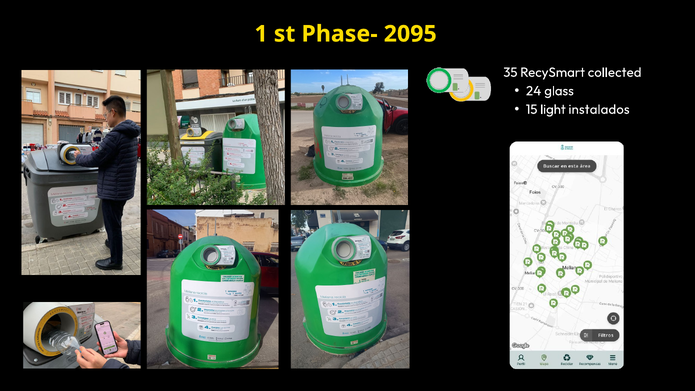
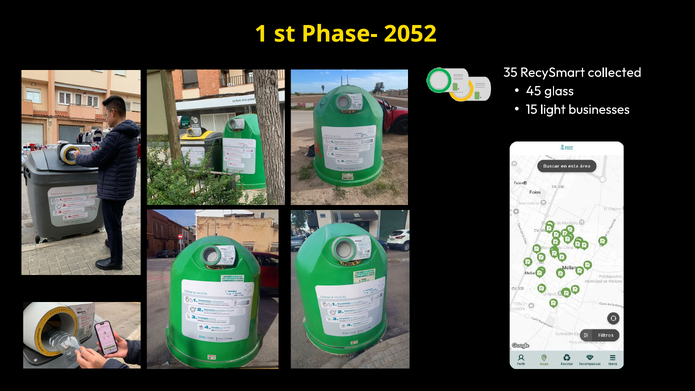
2095: 2095 -> 2052
24: 24 -> 45
instalados: instalados -> businesses
